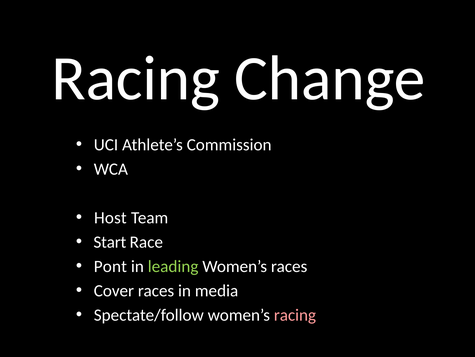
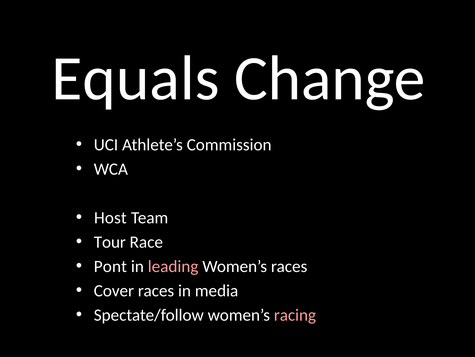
Racing at (136, 78): Racing -> Equals
Start: Start -> Tour
leading colour: light green -> pink
